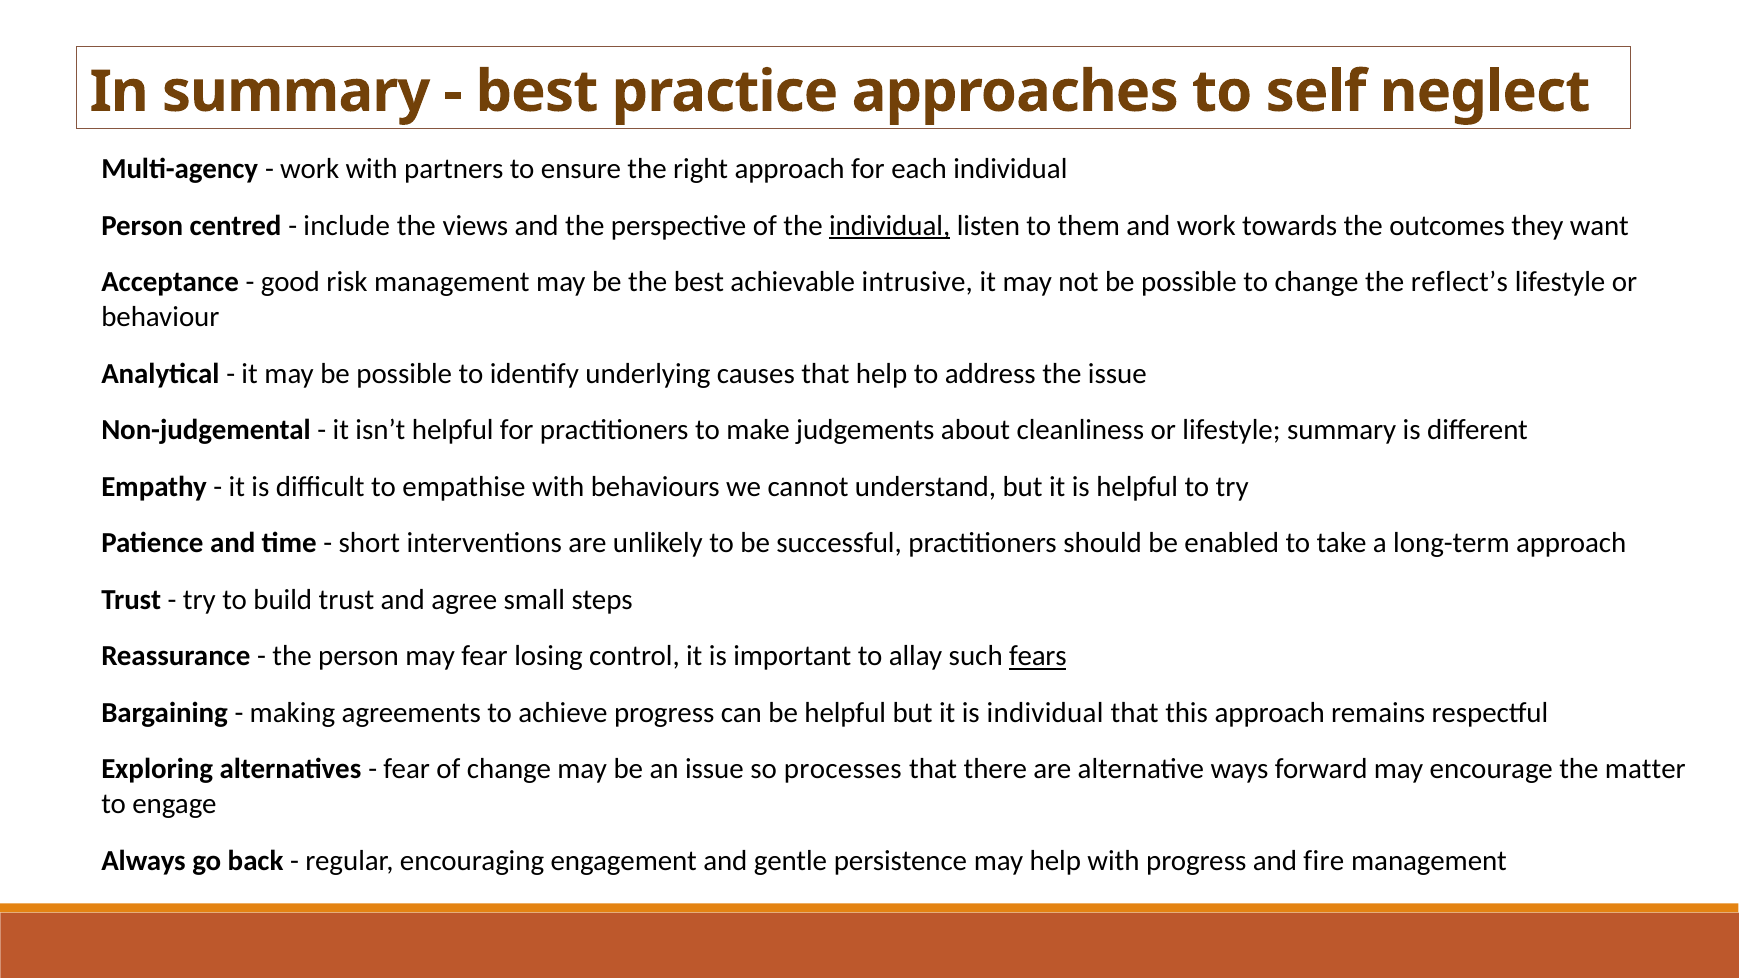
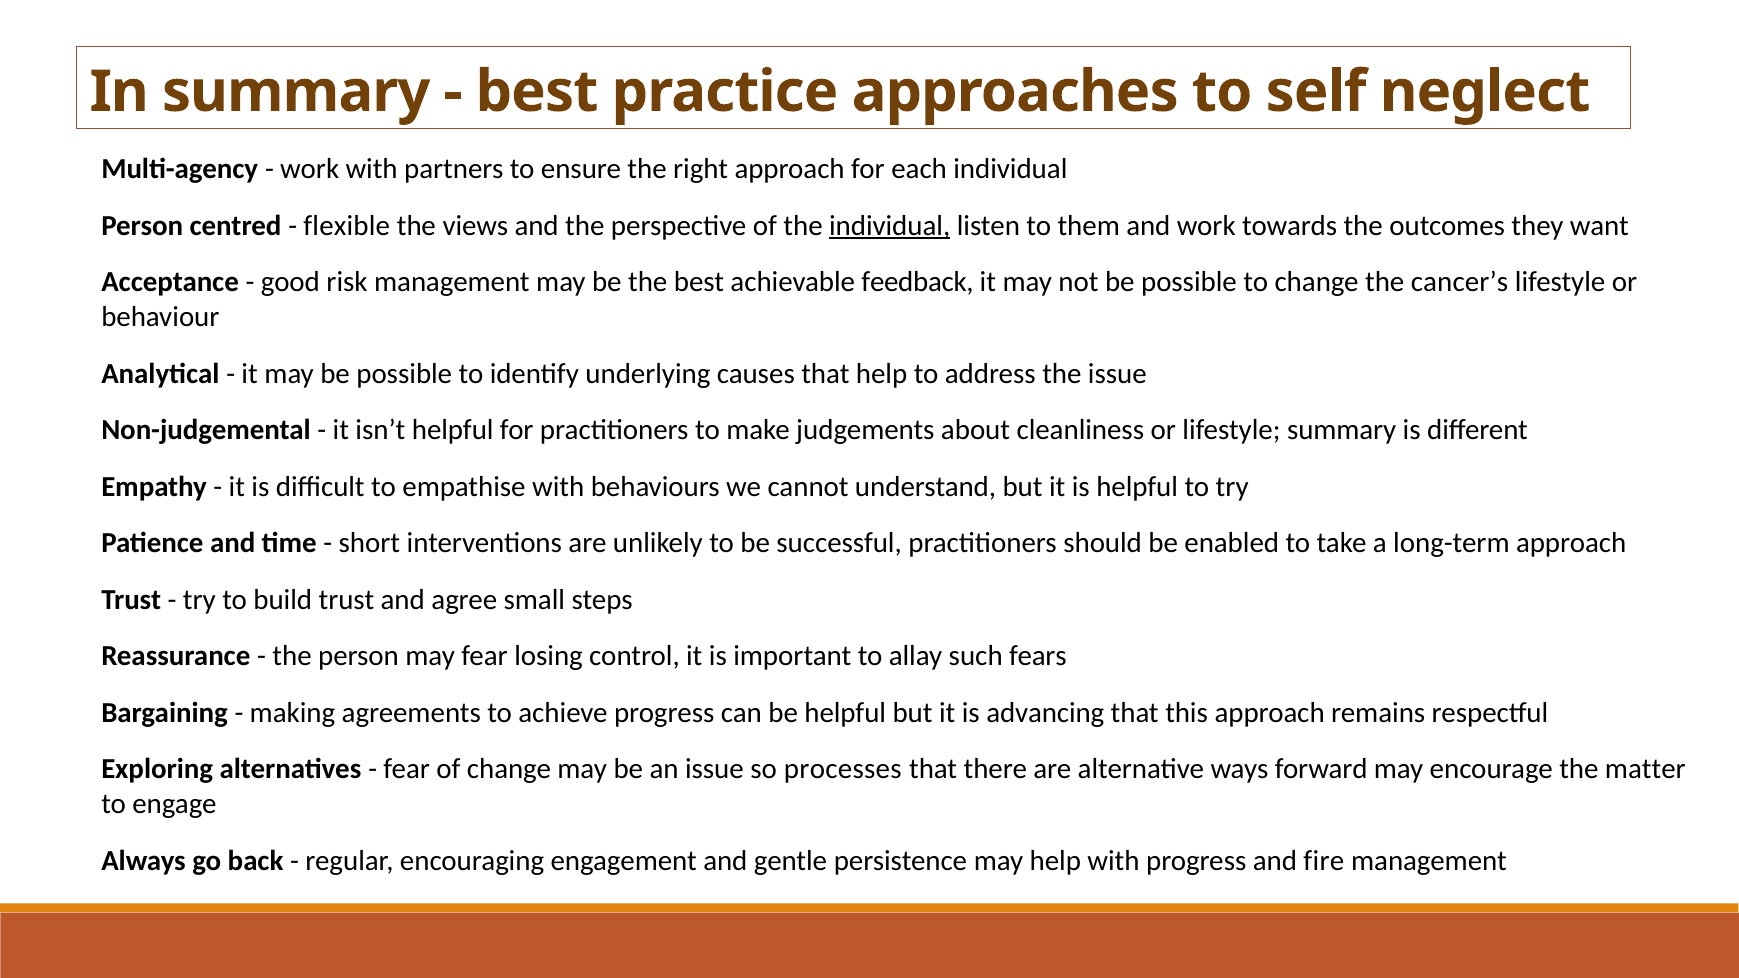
include: include -> flexible
intrusive: intrusive -> feedback
reflect’s: reflect’s -> cancer’s
fears underline: present -> none
is individual: individual -> advancing
